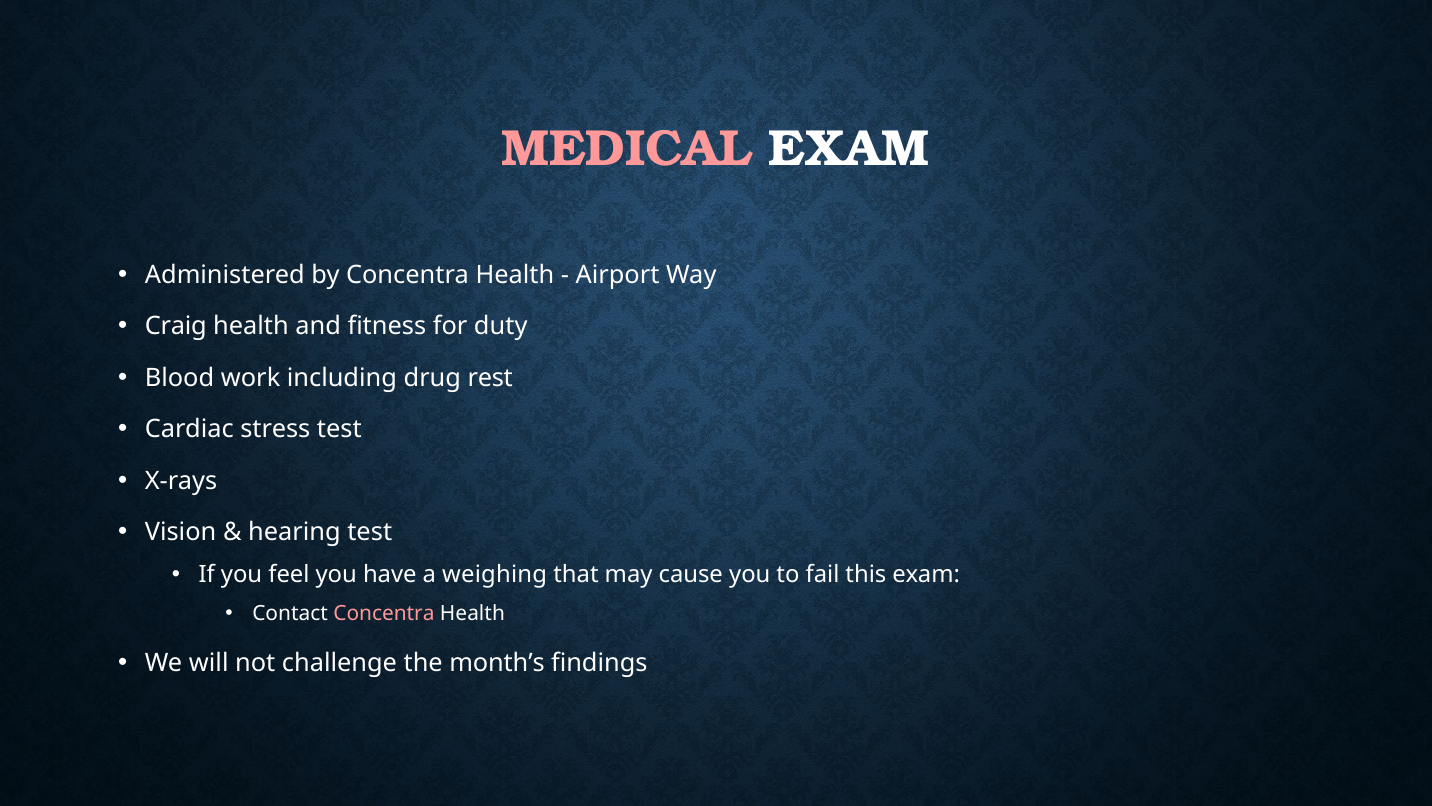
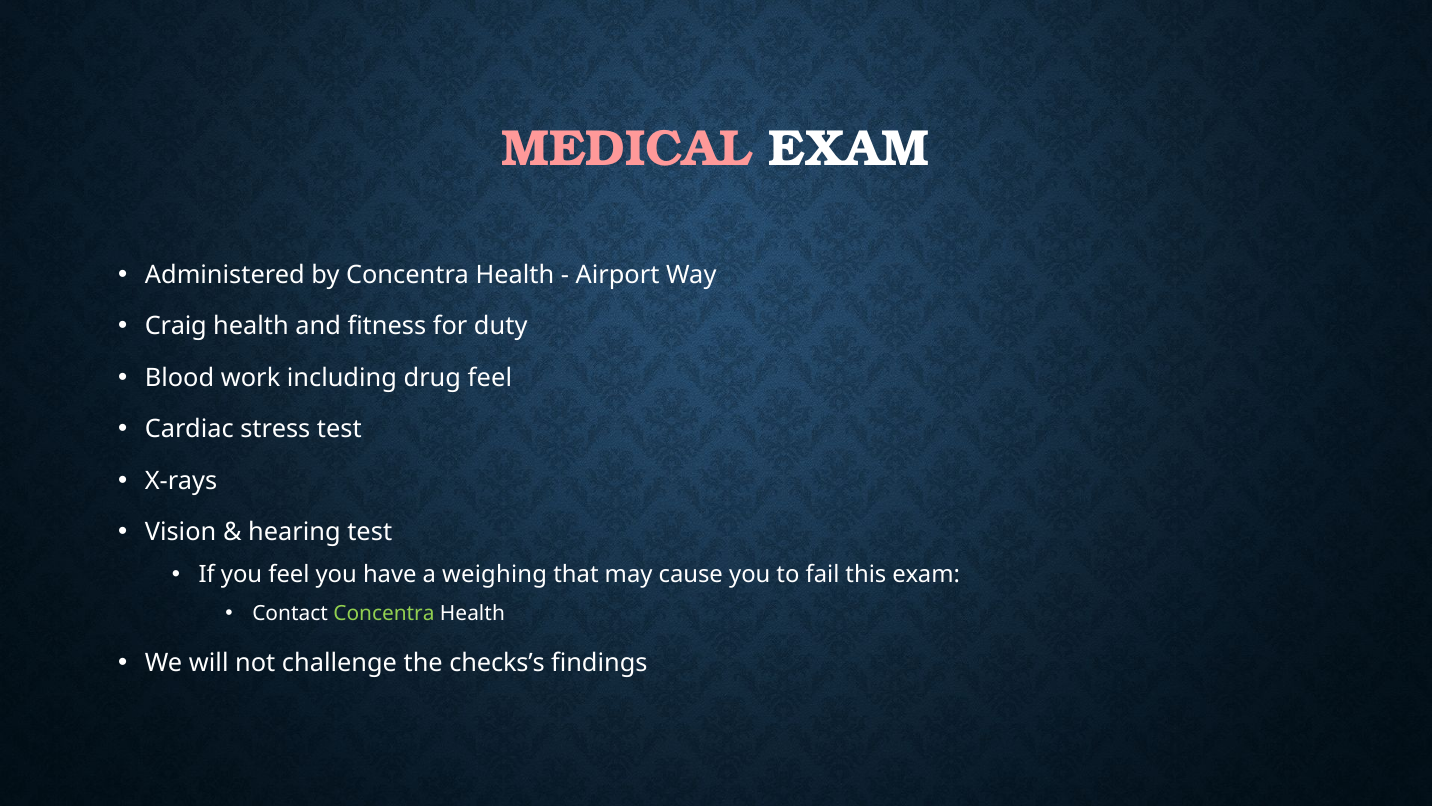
drug rest: rest -> feel
Concentra at (384, 614) colour: pink -> light green
month’s: month’s -> checks’s
